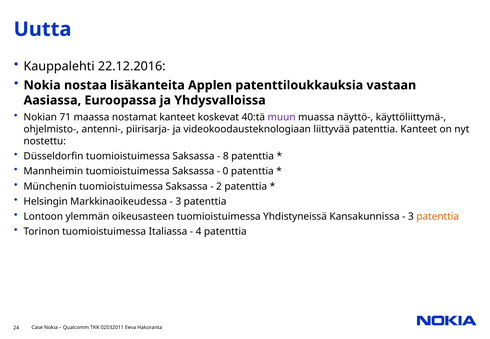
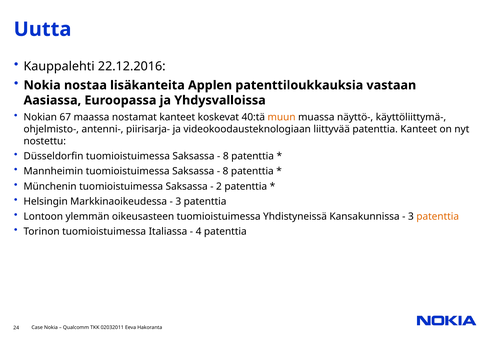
71: 71 -> 67
muun colour: purple -> orange
0 at (226, 171): 0 -> 8
